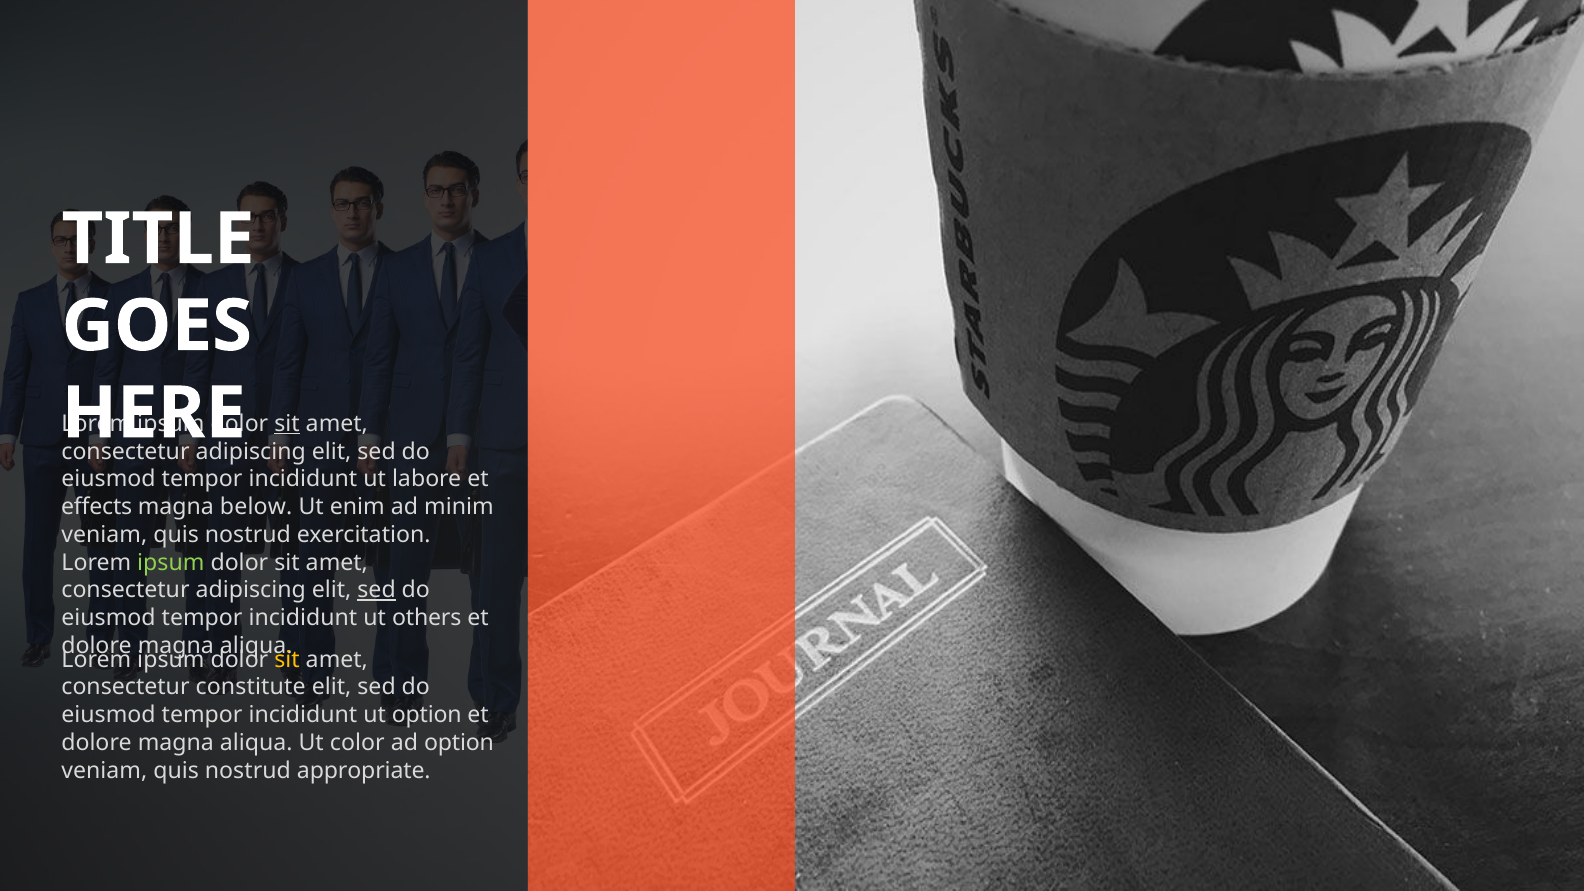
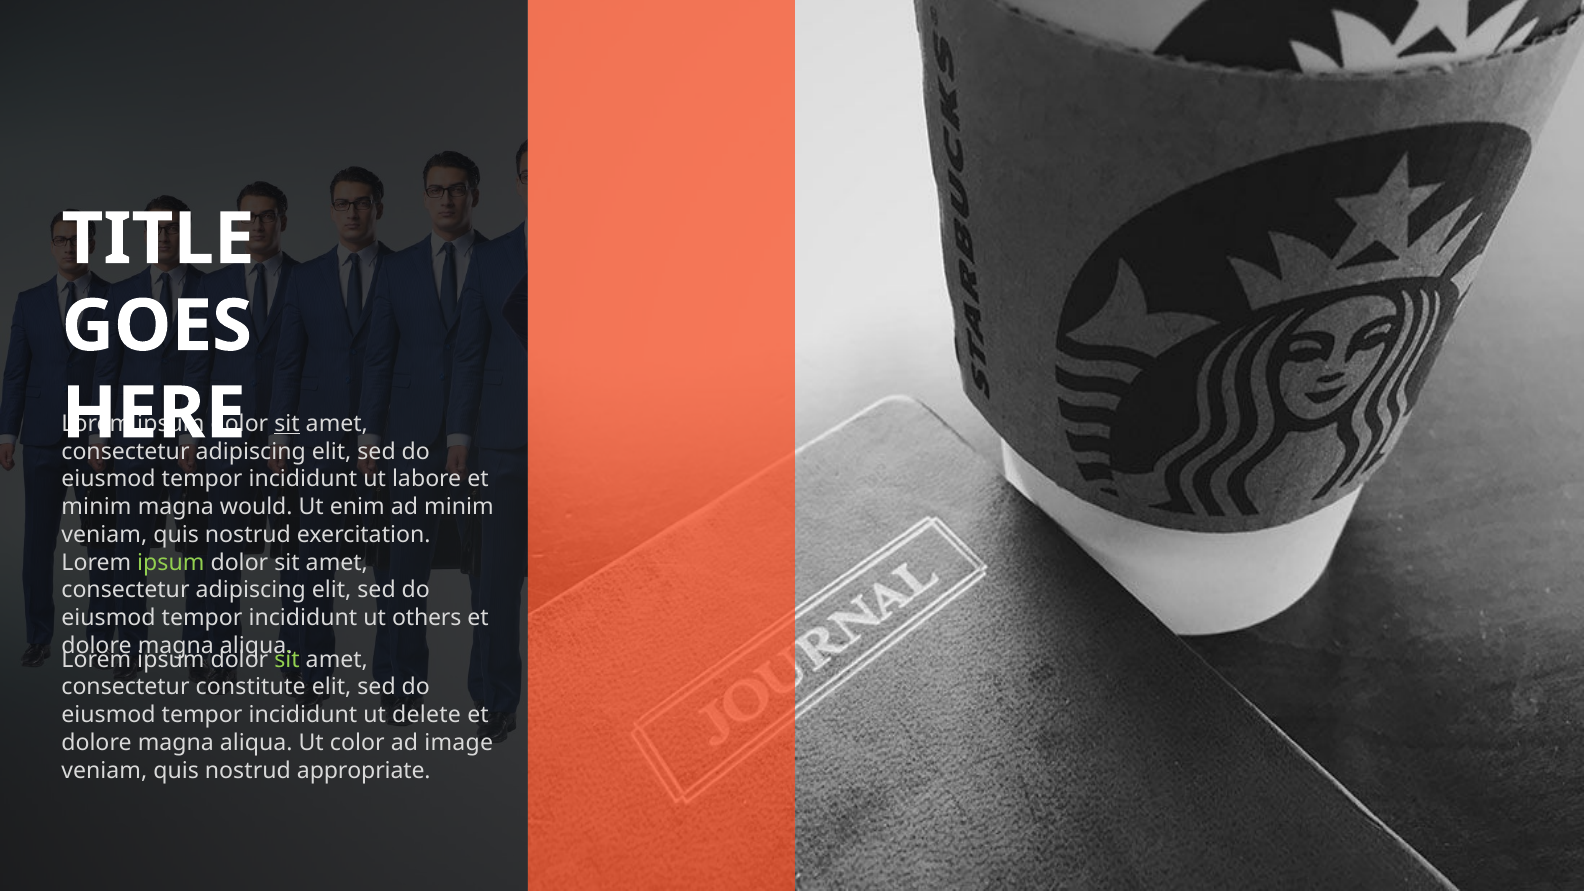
effects at (97, 507): effects -> minim
below: below -> would
sed at (377, 590) underline: present -> none
sit at (287, 660) colour: yellow -> light green
ut option: option -> delete
ad option: option -> image
